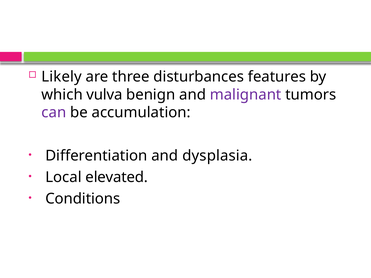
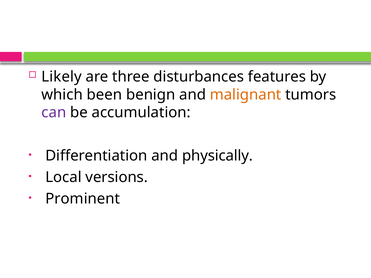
vulva: vulva -> been
malignant colour: purple -> orange
dysplasia: dysplasia -> physically
elevated: elevated -> versions
Conditions: Conditions -> Prominent
